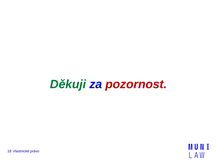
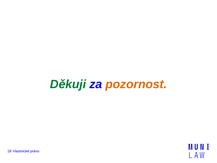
pozornost colour: red -> orange
